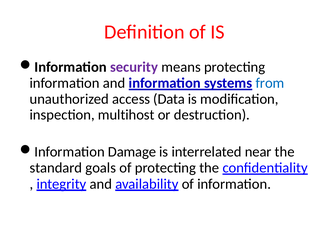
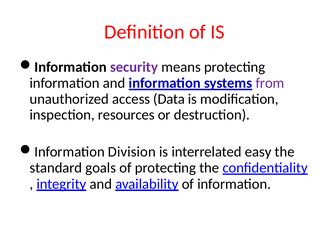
from colour: blue -> purple
multihost: multihost -> resources
Damage: Damage -> Division
near: near -> easy
